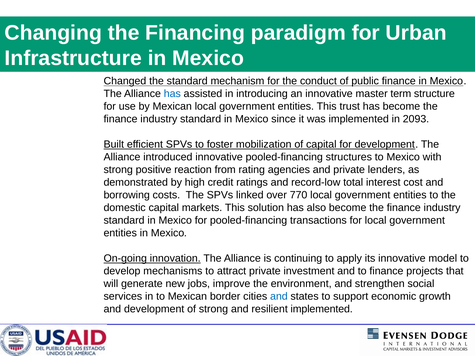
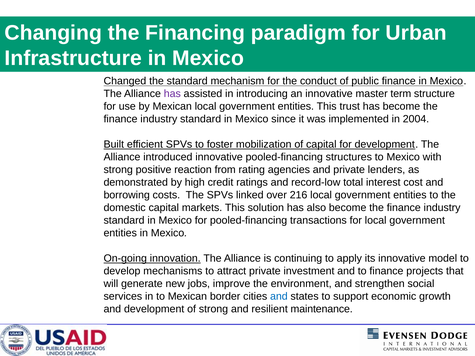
has at (172, 94) colour: blue -> purple
2093: 2093 -> 2004
770: 770 -> 216
resilient implemented: implemented -> maintenance
